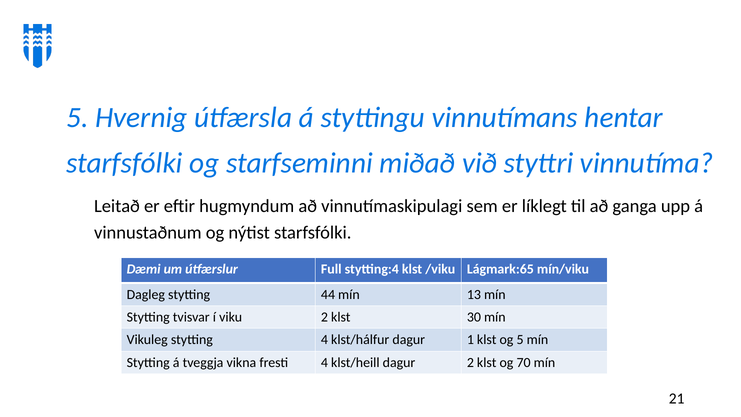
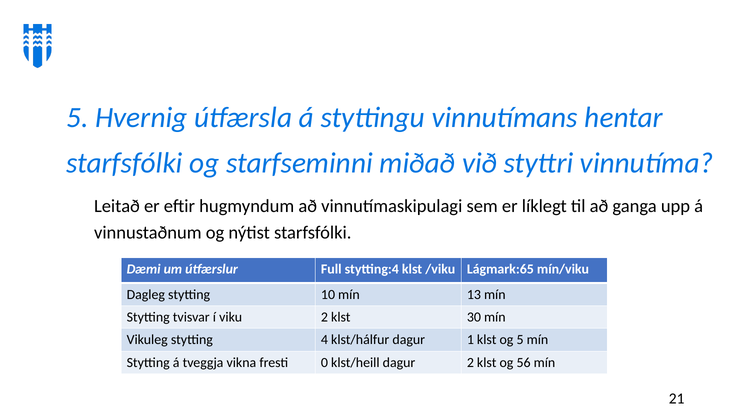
44: 44 -> 10
fresti 4: 4 -> 0
70: 70 -> 56
